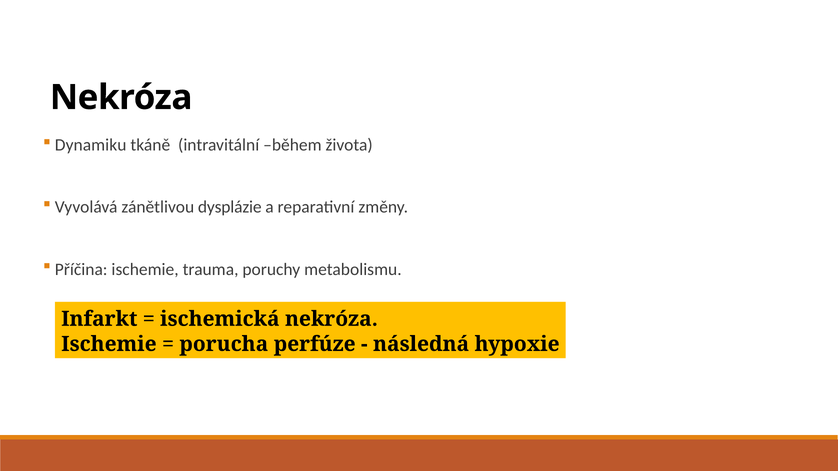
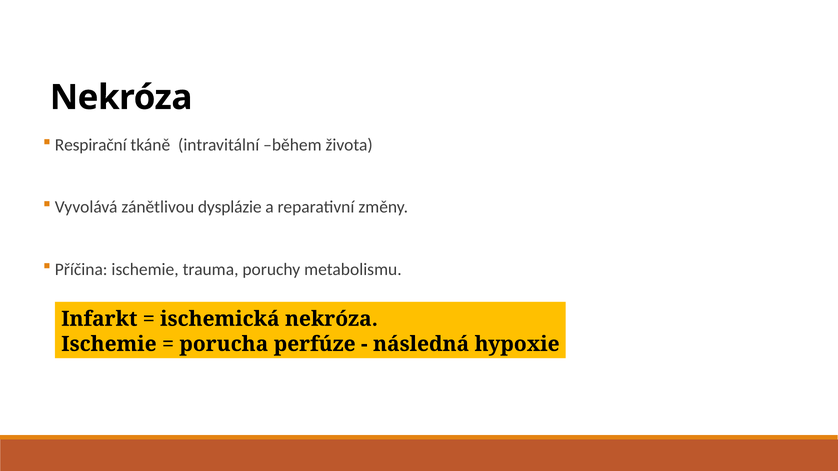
Dynamiku: Dynamiku -> Respirační
